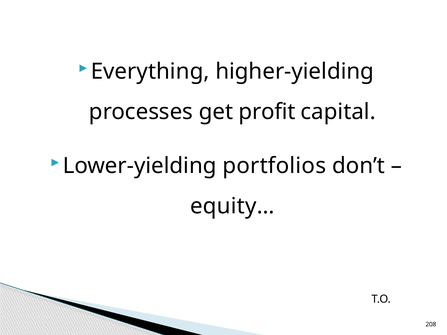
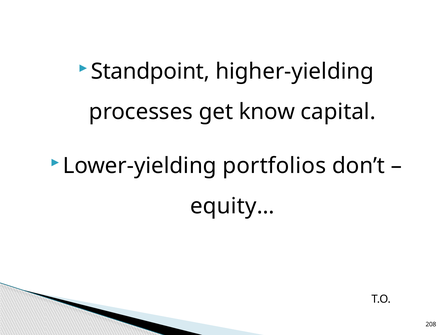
Everything: Everything -> Standpoint
profit: profit -> know
